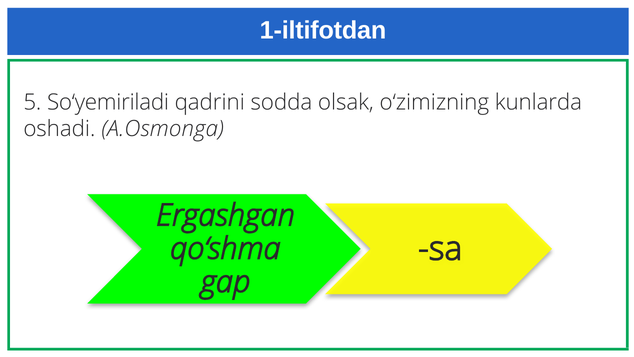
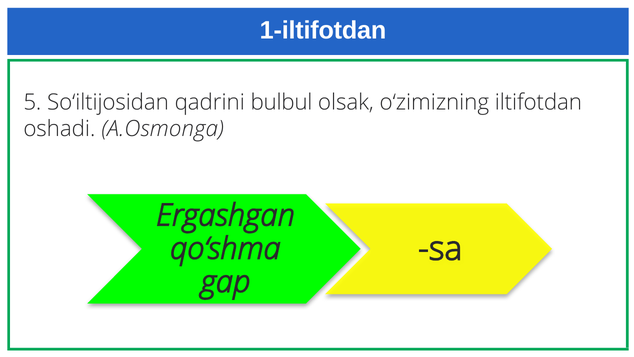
So‘yemiriladi: So‘yemiriladi -> So‘iltijosidan
sodda: sodda -> bulbul
kunlarda: kunlarda -> iltifotdan
